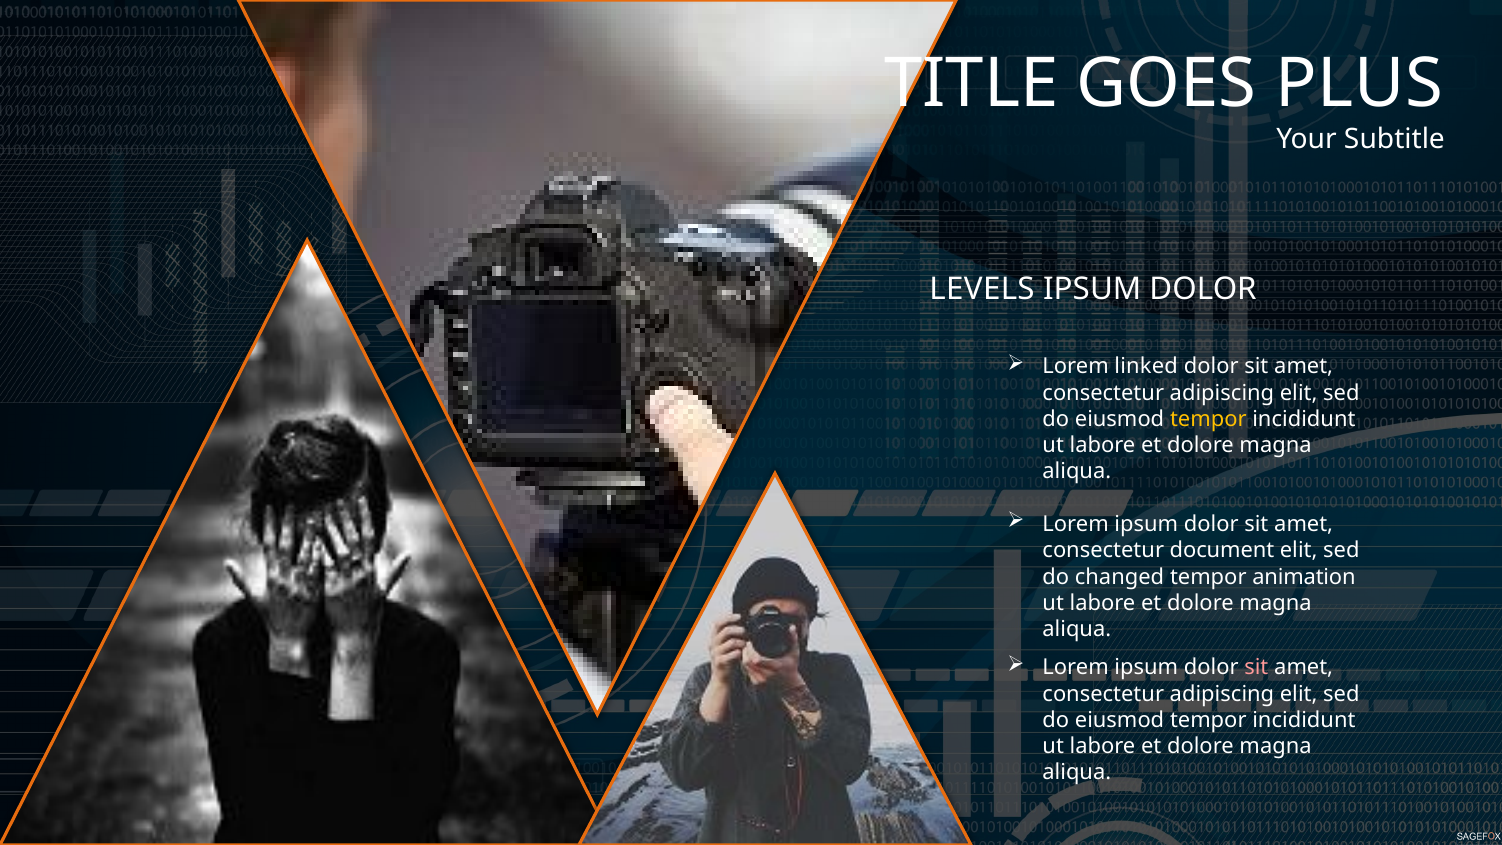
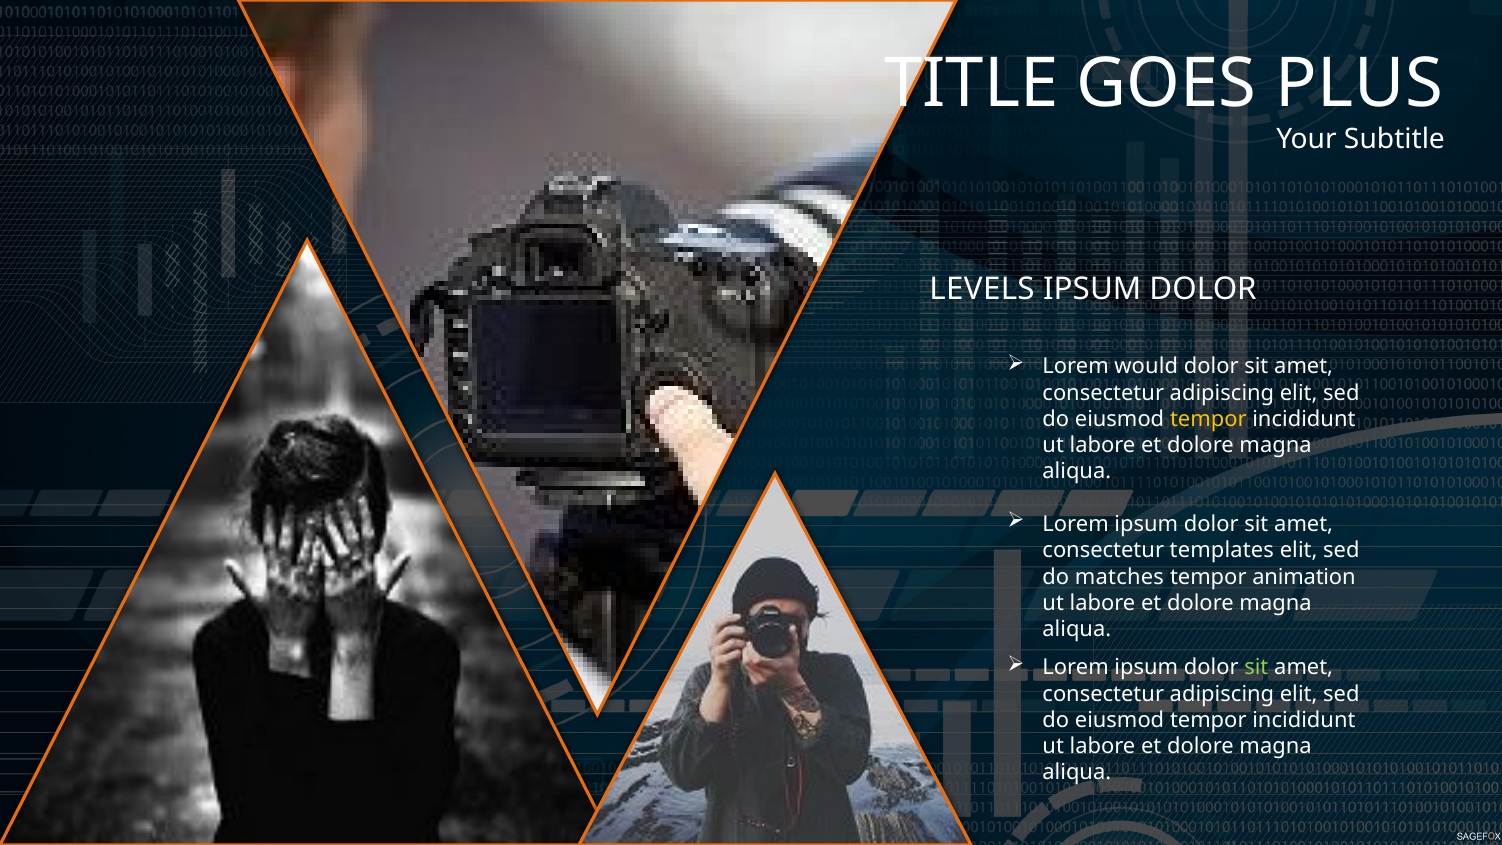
linked: linked -> would
document: document -> templates
changed: changed -> matches
sit at (1256, 667) colour: pink -> light green
